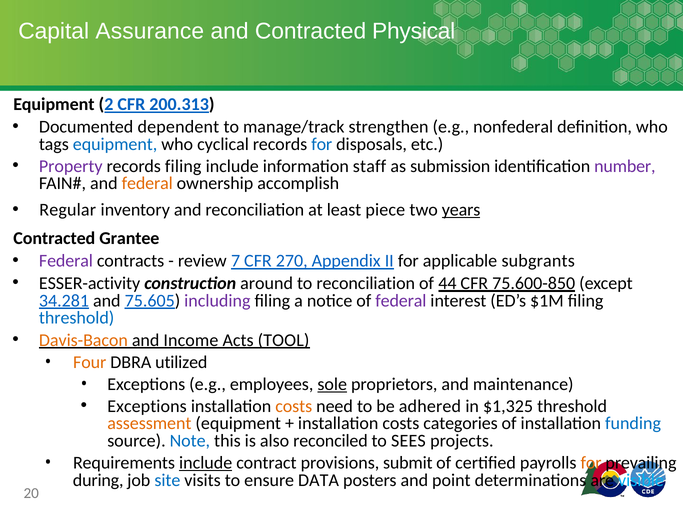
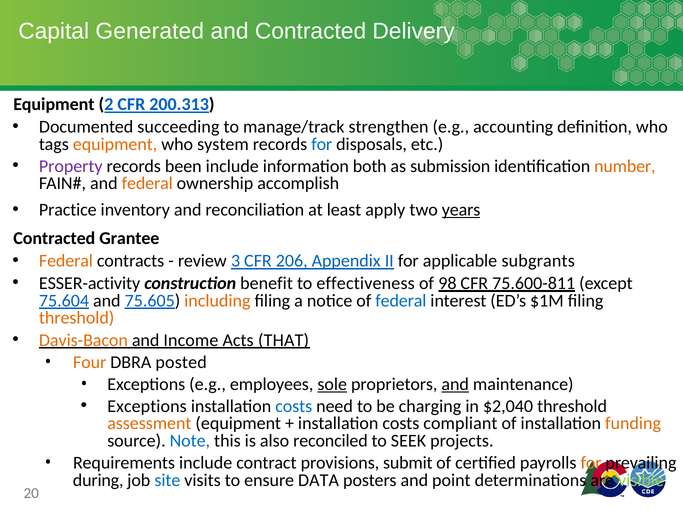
Assurance: Assurance -> Generated
Physical: Physical -> Delivery
dependent: dependent -> succeeding
nonfederal: nonfederal -> accounting
equipment at (115, 144) colour: blue -> orange
cyclical: cyclical -> system
records filing: filing -> been
staff: staff -> both
number colour: purple -> orange
Regular: Regular -> Practice
piece: piece -> apply
Federal at (66, 261) colour: purple -> orange
7: 7 -> 3
270: 270 -> 206
around: around -> benefit
to reconciliation: reconciliation -> effectiveness
44: 44 -> 98
75.600-850: 75.600-850 -> 75.600-811
34.281: 34.281 -> 75.604
including colour: purple -> orange
federal at (401, 301) colour: purple -> blue
threshold at (77, 318) colour: blue -> orange
TOOL: TOOL -> THAT
utilized: utilized -> posted
and at (455, 384) underline: none -> present
costs at (294, 406) colour: orange -> blue
adhered: adhered -> charging
$1,325: $1,325 -> $2,040
categories: categories -> compliant
funding colour: blue -> orange
SEES: SEES -> SEEK
include at (206, 463) underline: present -> none
visible colour: light blue -> light green
